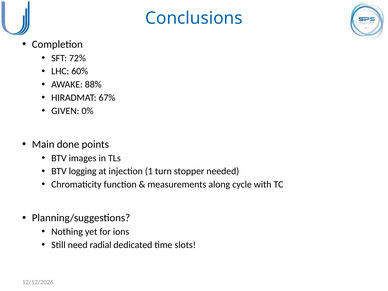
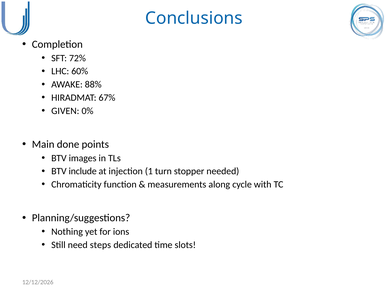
logging: logging -> include
radial: radial -> steps
